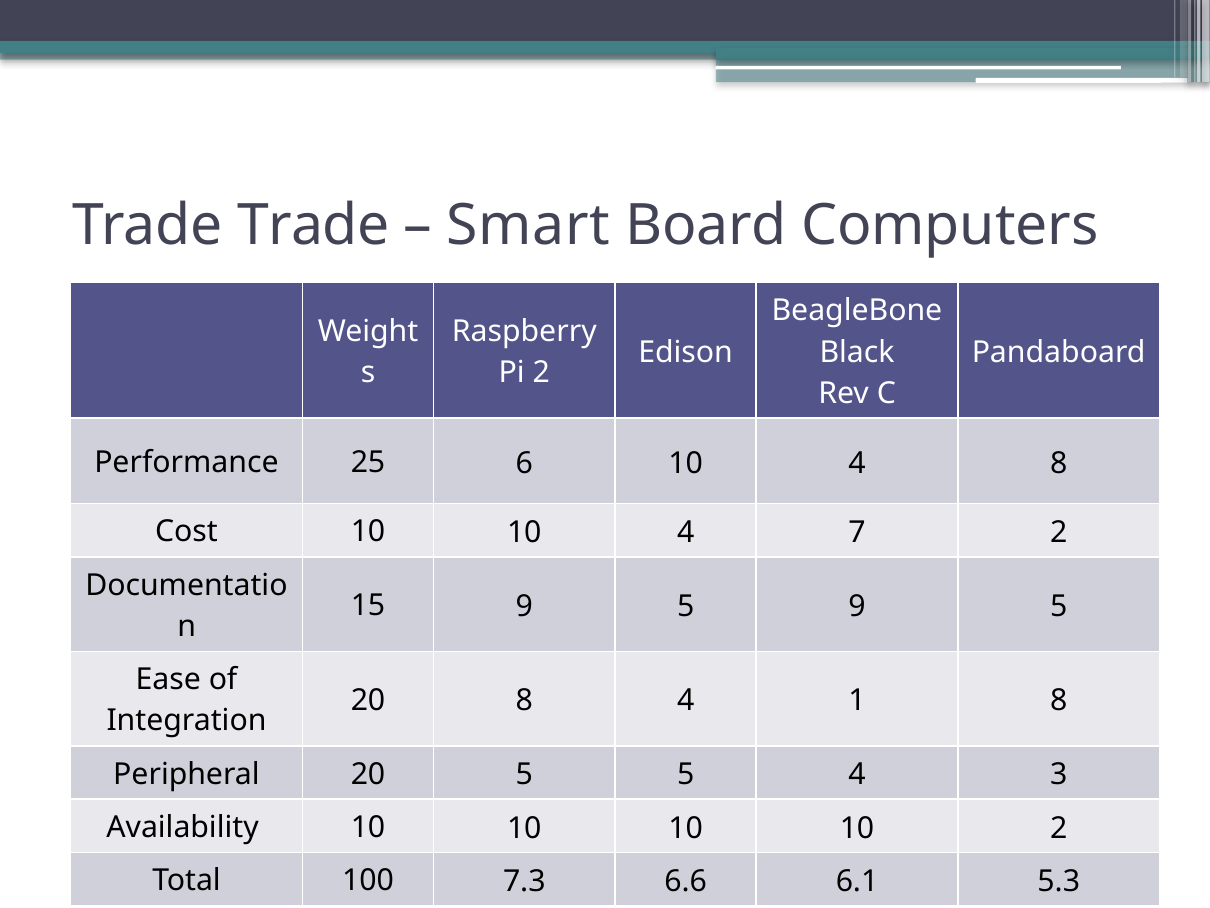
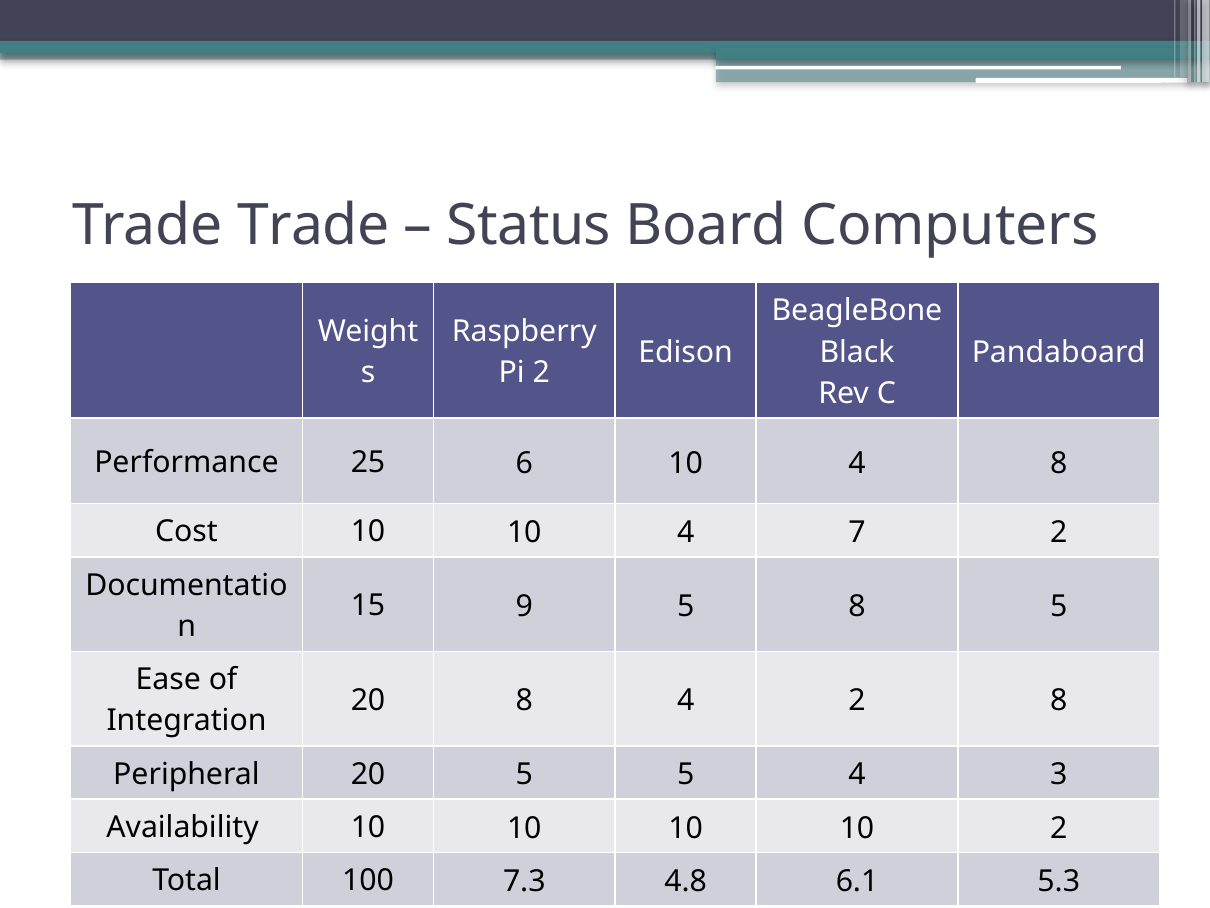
Smart: Smart -> Status
5 9: 9 -> 8
4 1: 1 -> 2
6.6: 6.6 -> 4.8
